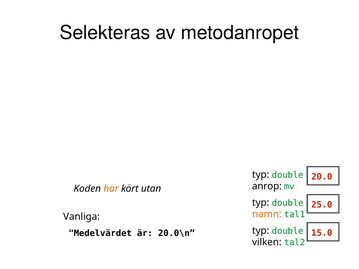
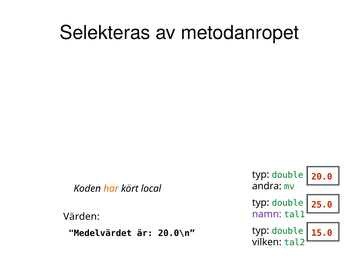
anrop: anrop -> andra
utan: utan -> local
namn colour: orange -> purple
Vanliga: Vanliga -> Värden
